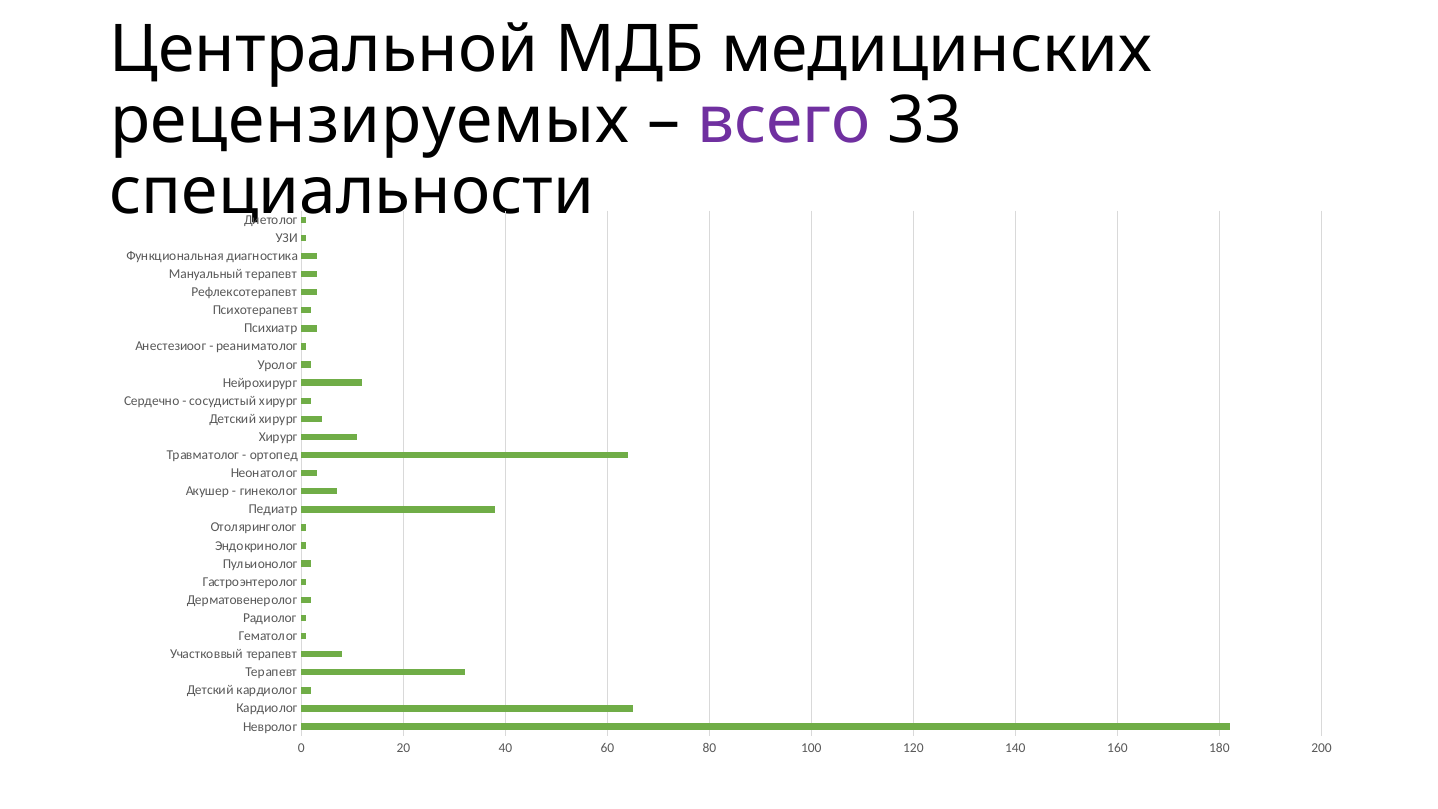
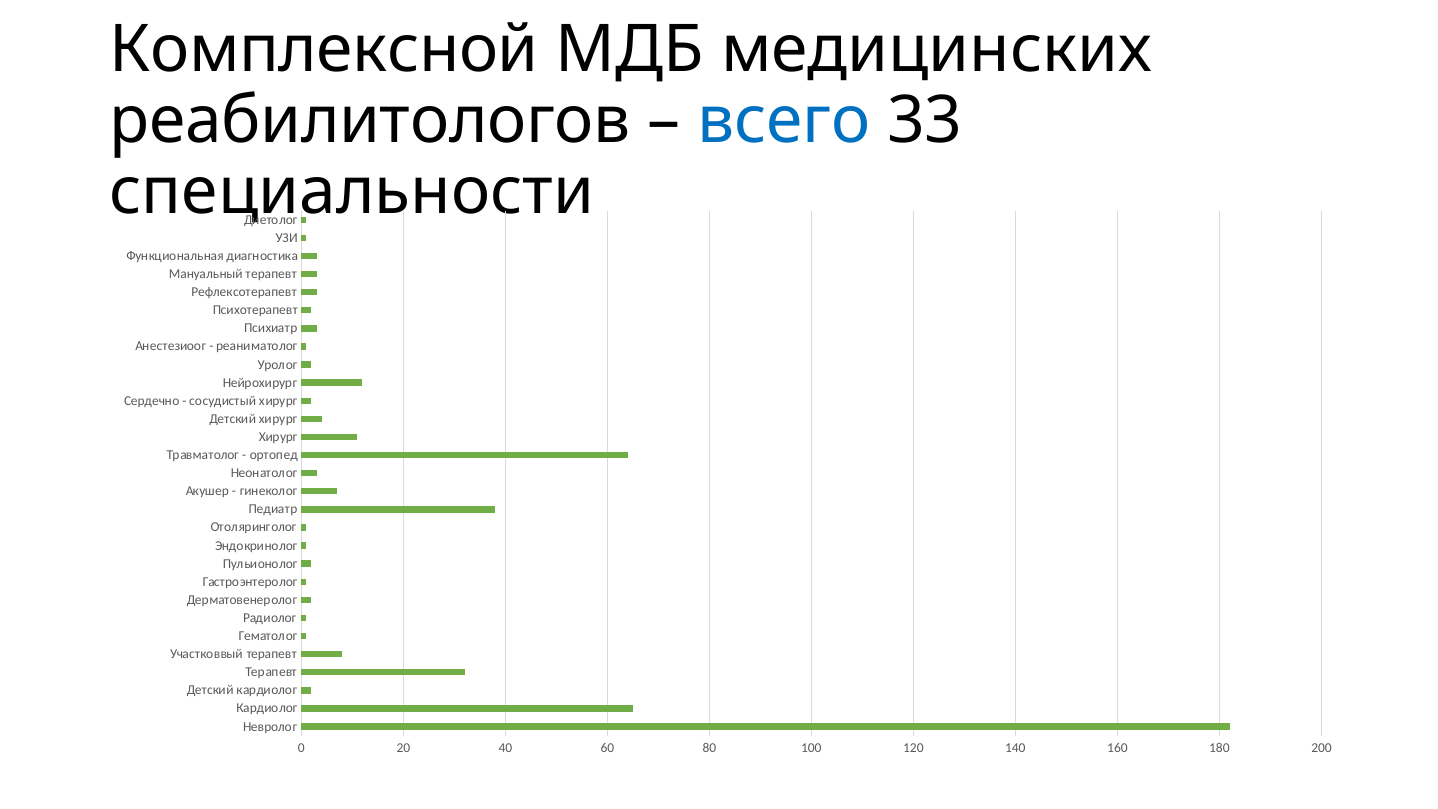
Центральной: Центральной -> Комплексной
рецензируемых: рецензируемых -> реабилитологов
всего colour: purple -> blue
